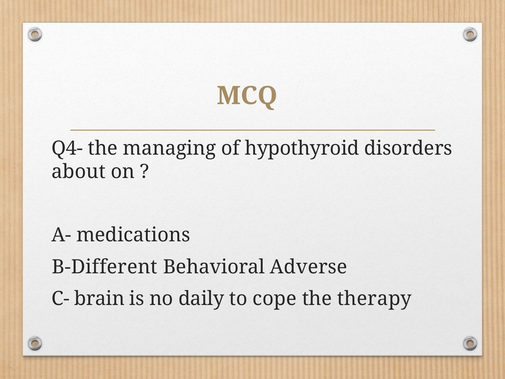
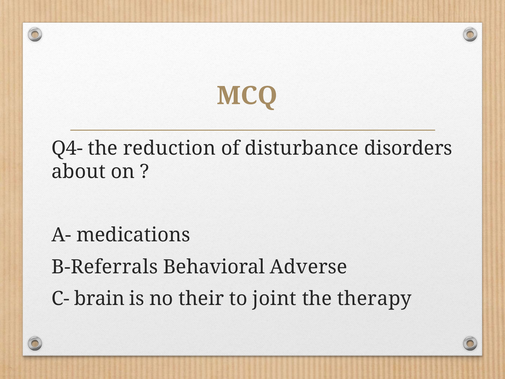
managing: managing -> reduction
hypothyroid: hypothyroid -> disturbance
B-Different: B-Different -> B-Referrals
daily: daily -> their
cope: cope -> joint
